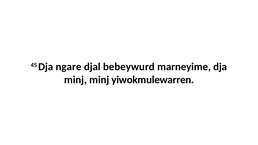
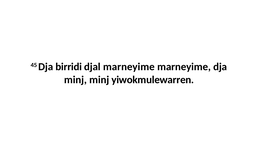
ngare: ngare -> birridi
djal bebeywurd: bebeywurd -> marneyime
